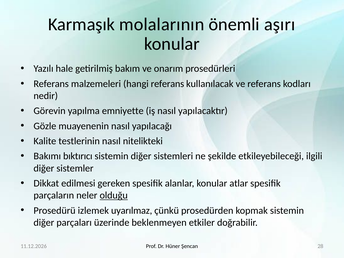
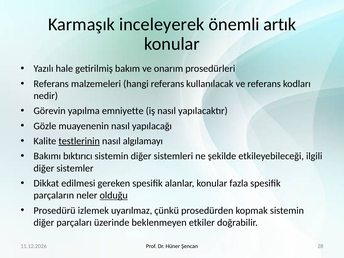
molalarının: molalarının -> inceleyerek
aşırı: aşırı -> artık
testlerinin underline: none -> present
nitelikteki: nitelikteki -> algılamayı
atlar: atlar -> fazla
